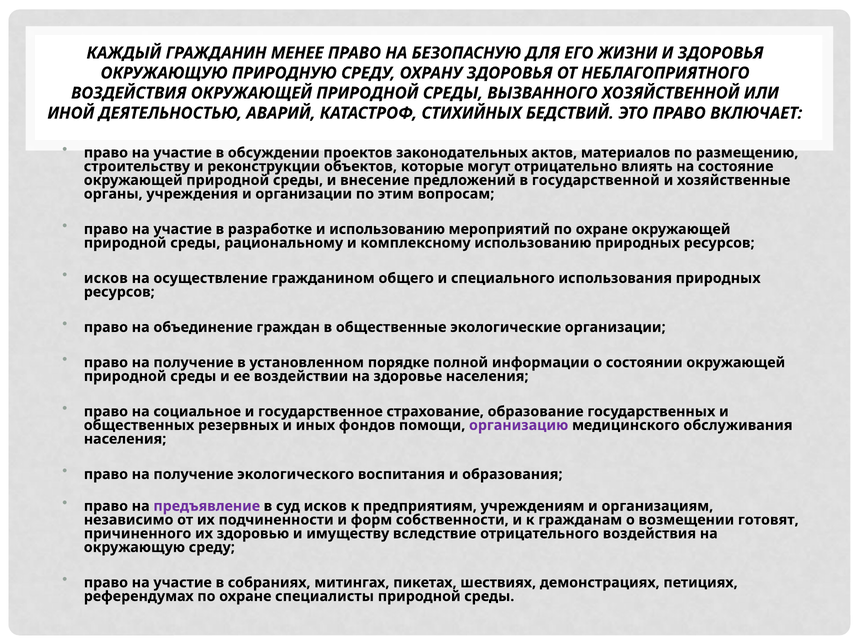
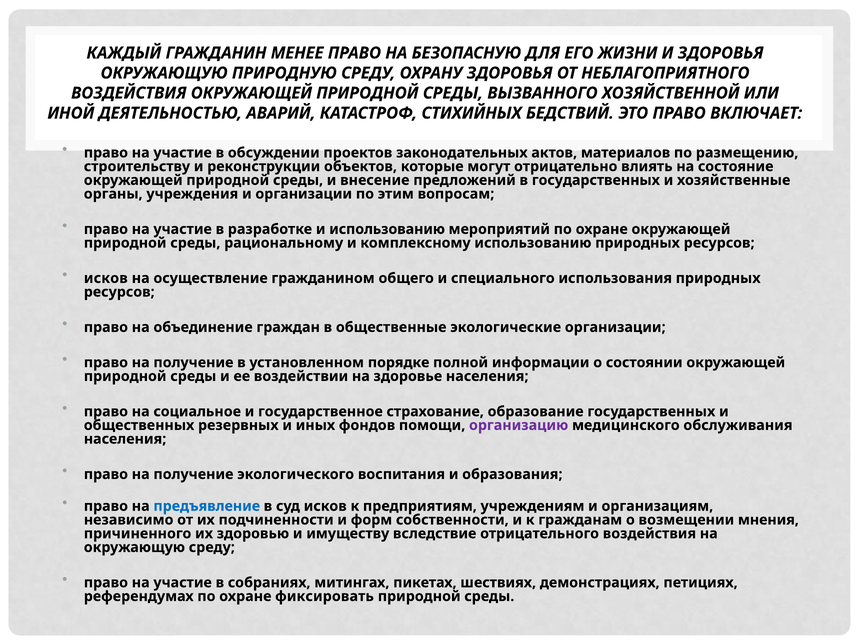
в государственной: государственной -> государственных
предъявление colour: purple -> blue
готовят: готовят -> мнения
специалисты: специалисты -> фиксировать
